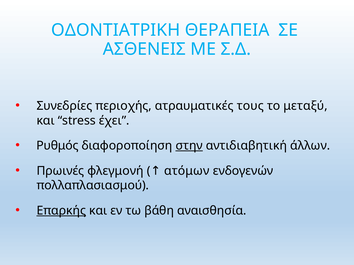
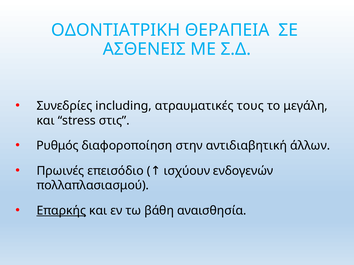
περιοχής: περιοχής -> including
μεταξύ: μεταξύ -> μεγάλη
έχει: έχει -> στις
στην underline: present -> none
φλεγμονή: φλεγμονή -> επεισόδιο
ατόμων: ατόμων -> ισχύουν
